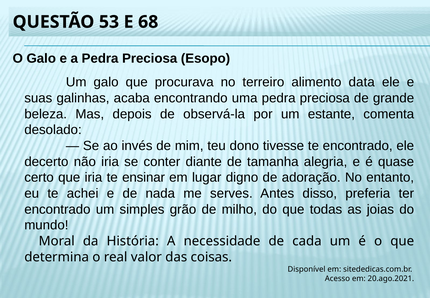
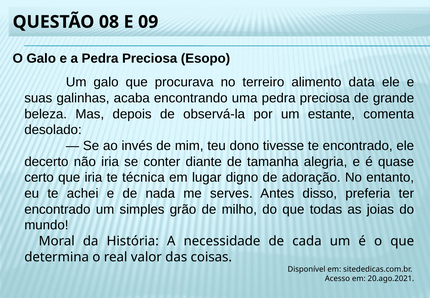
53: 53 -> 08
68: 68 -> 09
ensinar: ensinar -> técnica
